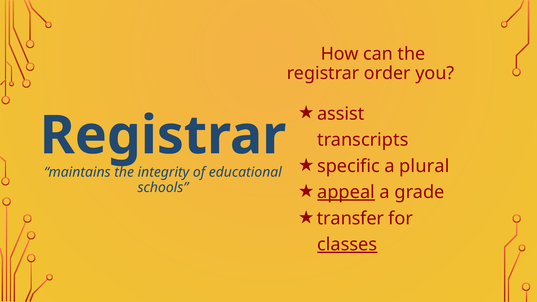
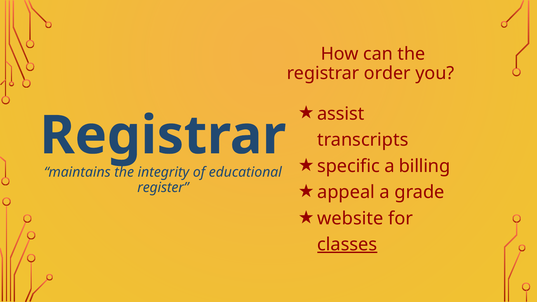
plural: plural -> billing
appeal underline: present -> none
schools: schools -> register
transfer: transfer -> website
